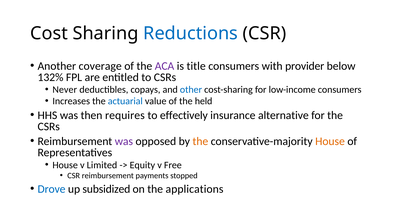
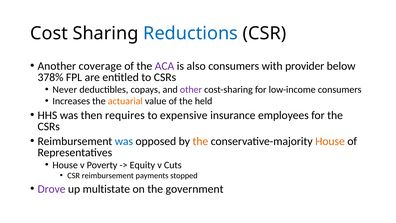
title: title -> also
132%: 132% -> 378%
other colour: blue -> purple
actuarial colour: blue -> orange
effectively: effectively -> expensive
alternative: alternative -> employees
was at (124, 141) colour: purple -> blue
Limited: Limited -> Poverty
Free: Free -> Cuts
Drove colour: blue -> purple
subsidized: subsidized -> multistate
applications: applications -> government
